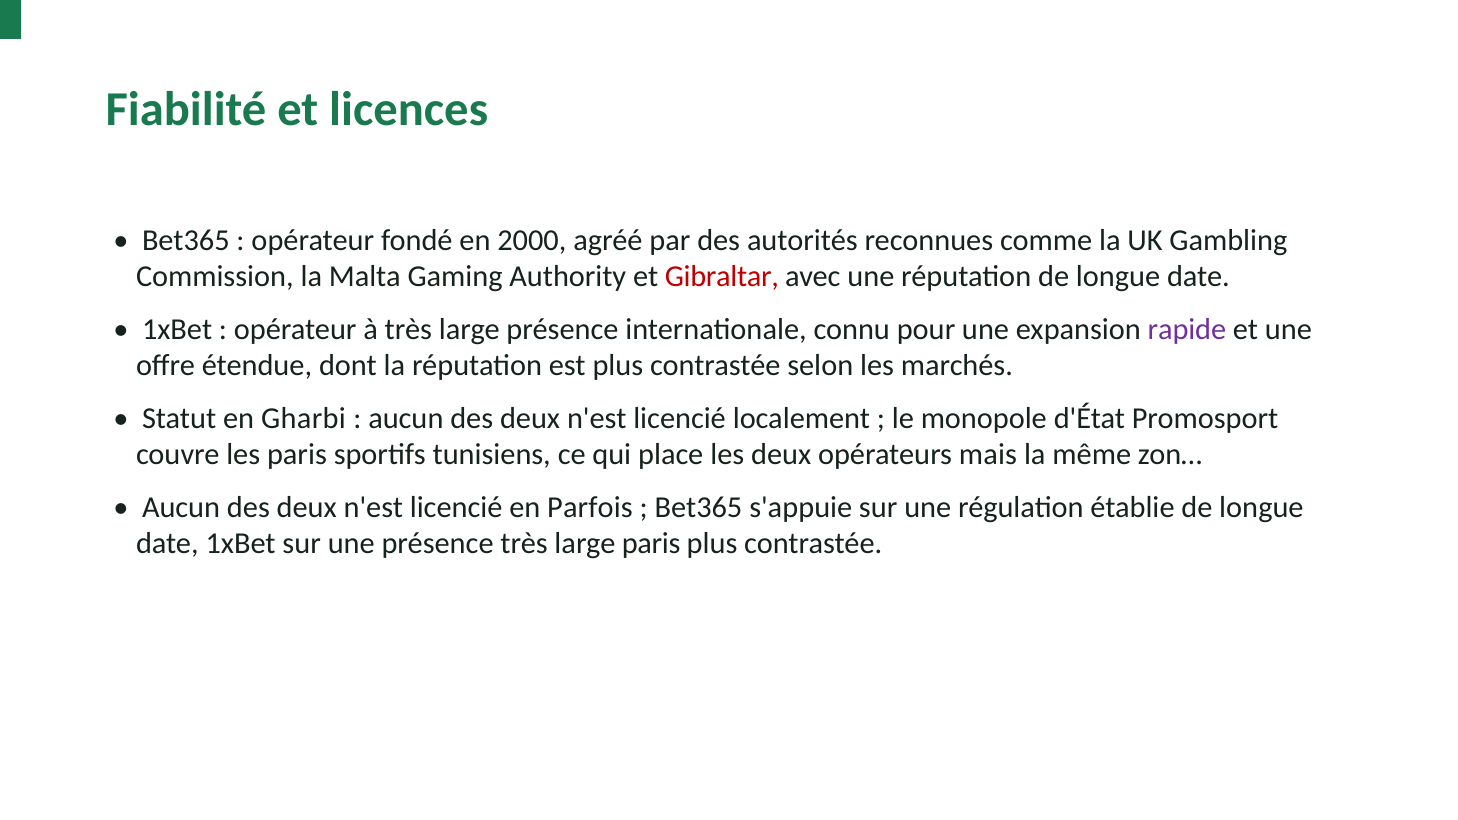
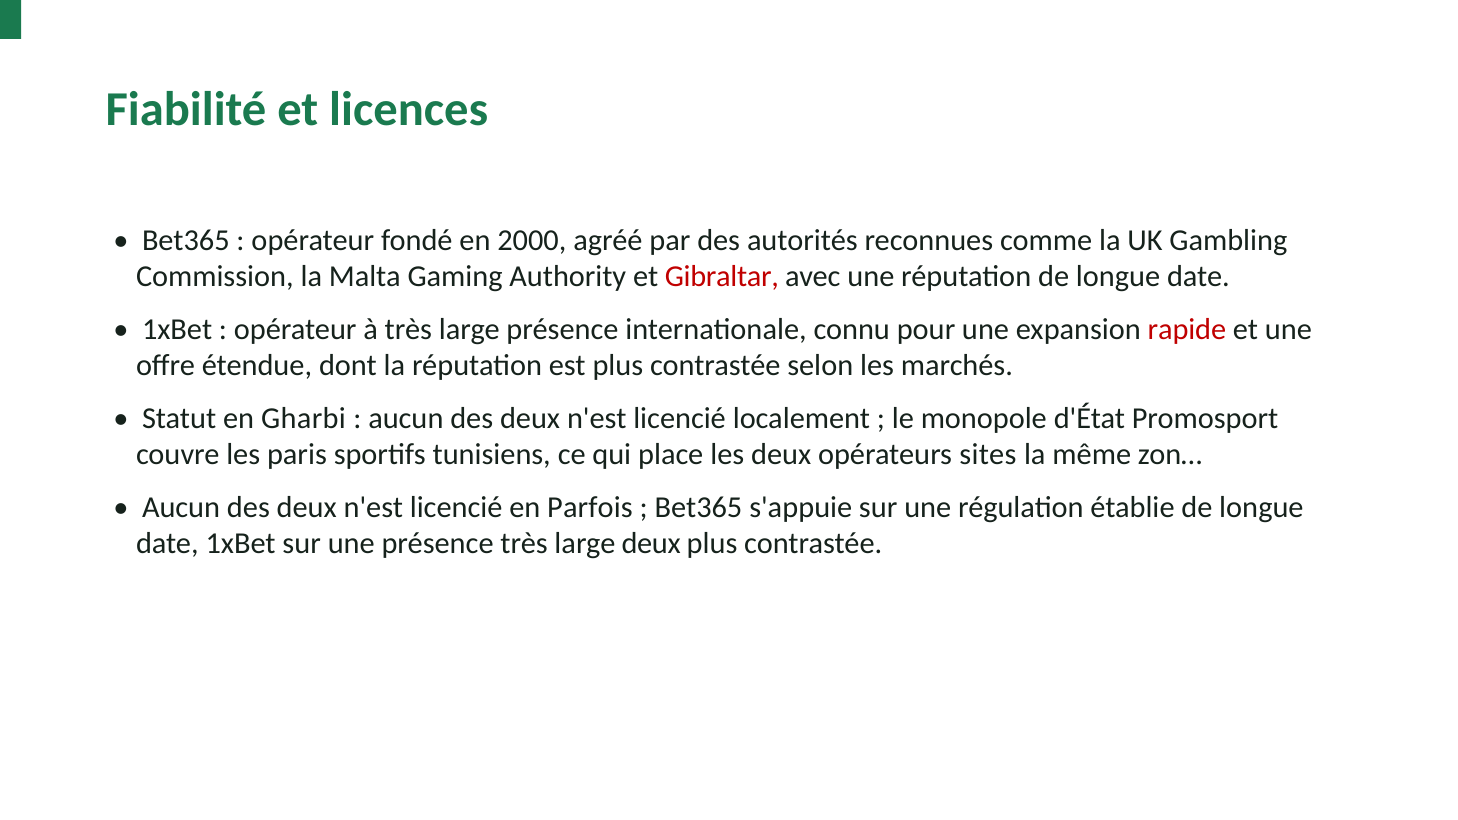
rapide colour: purple -> red
mais: mais -> sites
large paris: paris -> deux
